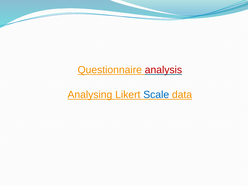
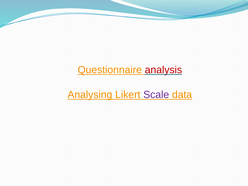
Scale colour: blue -> purple
